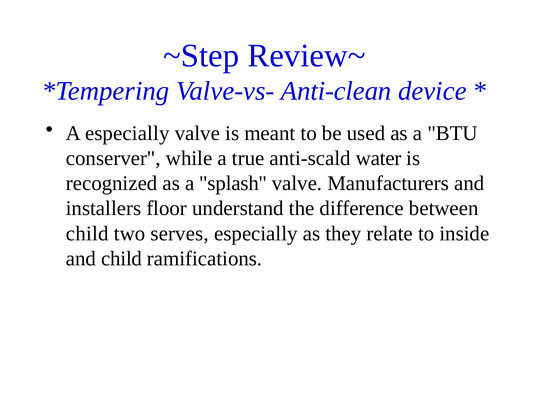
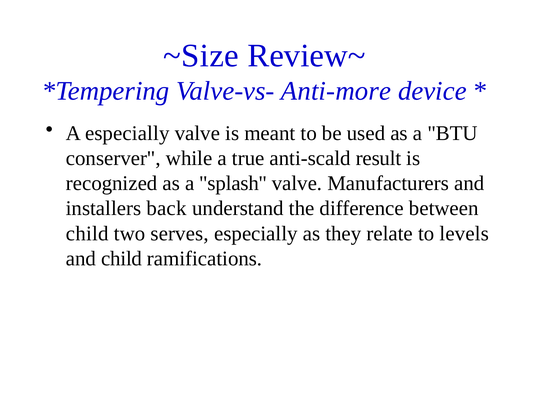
~Step: ~Step -> ~Size
Anti-clean: Anti-clean -> Anti-more
water: water -> result
floor: floor -> back
inside: inside -> levels
